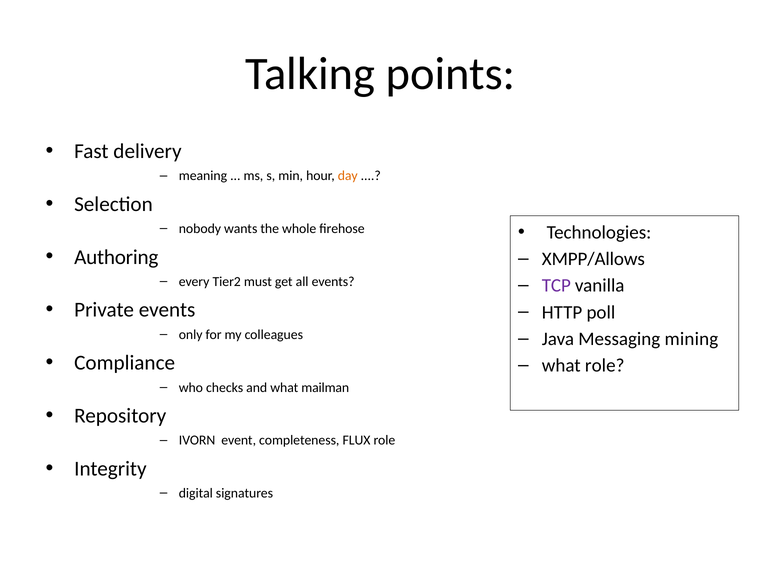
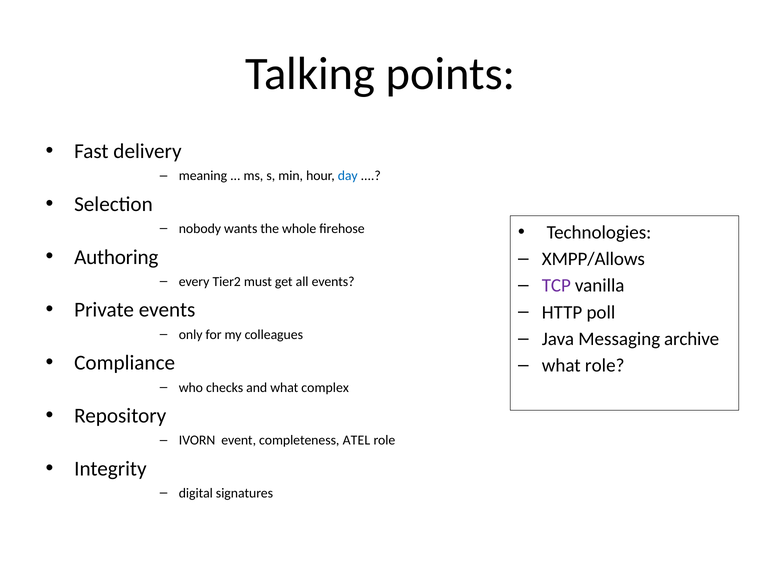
day colour: orange -> blue
mining: mining -> archive
mailman: mailman -> complex
FLUX: FLUX -> ATEL
